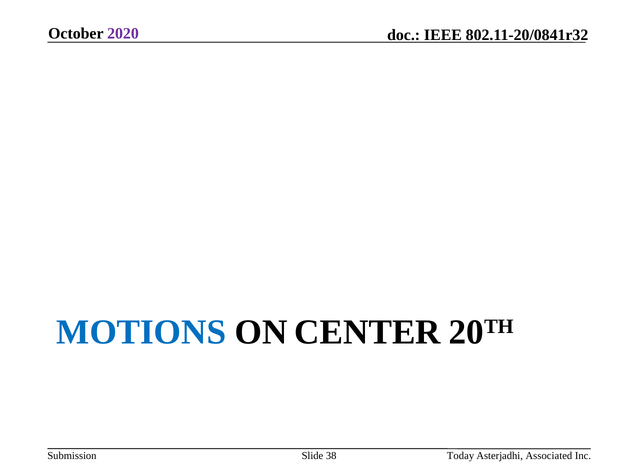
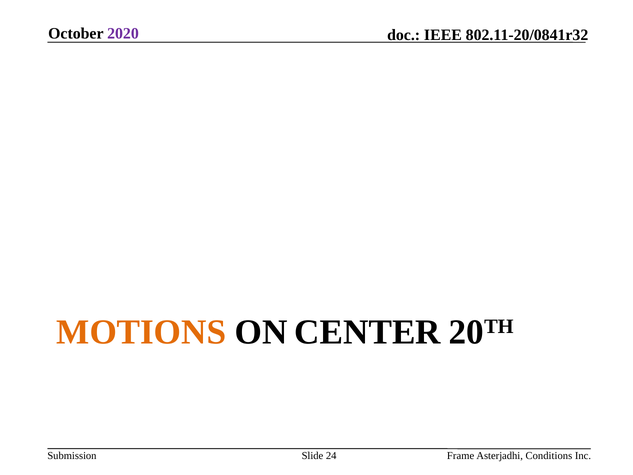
MOTIONS colour: blue -> orange
38: 38 -> 24
Today: Today -> Frame
Associated: Associated -> Conditions
